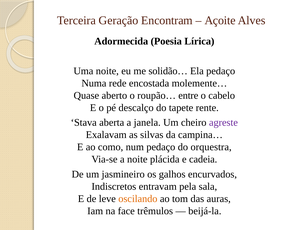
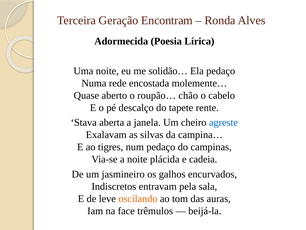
Açoite: Açoite -> Ronda
entre: entre -> chão
agreste colour: purple -> blue
como: como -> tigres
orquestra: orquestra -> campinas
